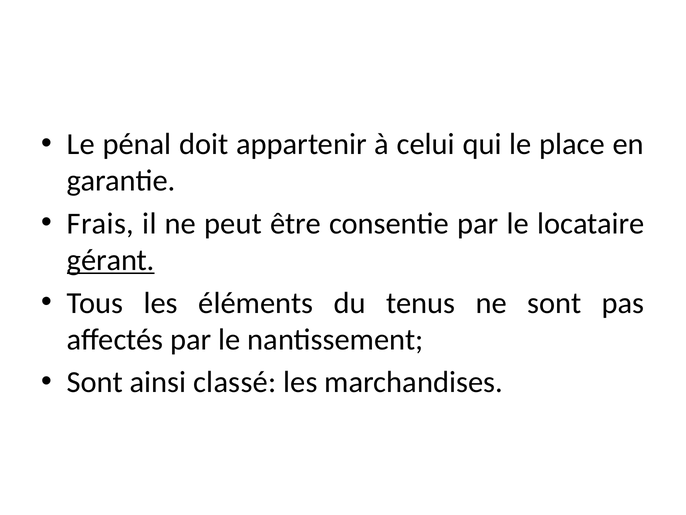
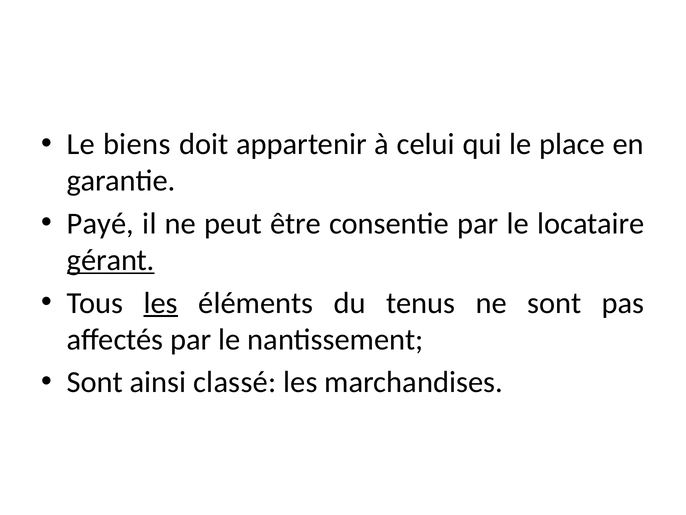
pénal: pénal -> biens
Frais: Frais -> Payé
les at (161, 303) underline: none -> present
